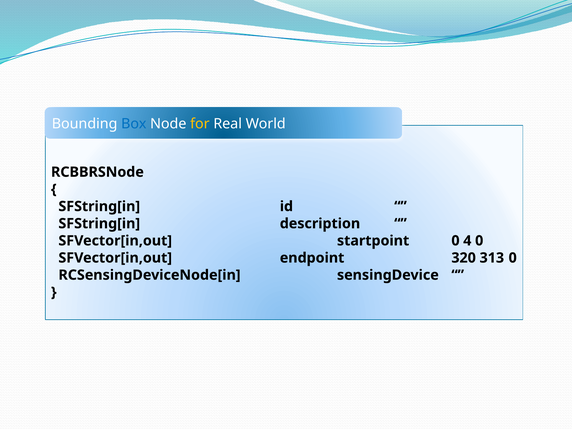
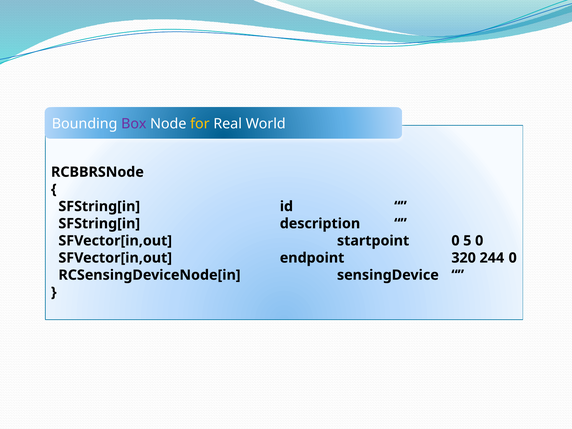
Box colour: blue -> purple
4: 4 -> 5
313: 313 -> 244
